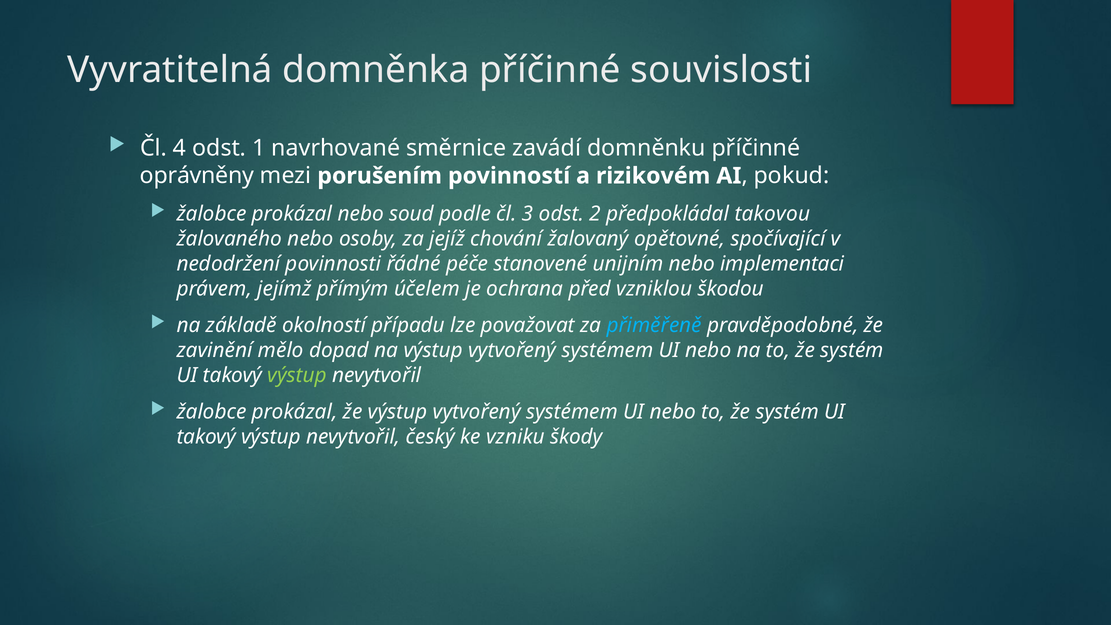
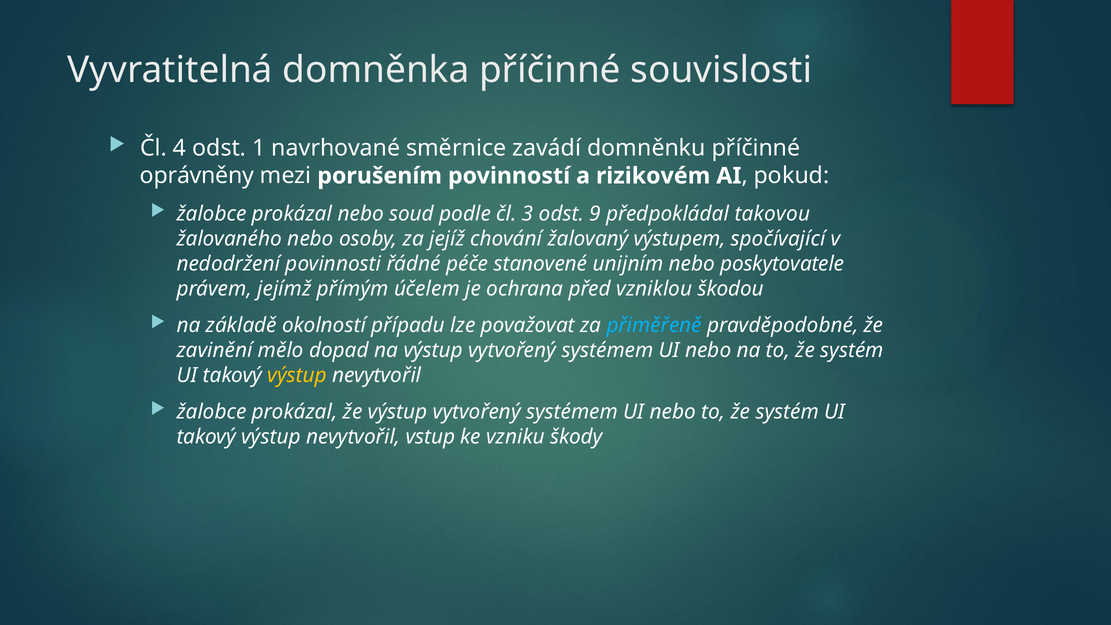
2: 2 -> 9
opětovné: opětovné -> výstupem
implementaci: implementaci -> poskytovatele
výstup at (297, 375) colour: light green -> yellow
český: český -> vstup
